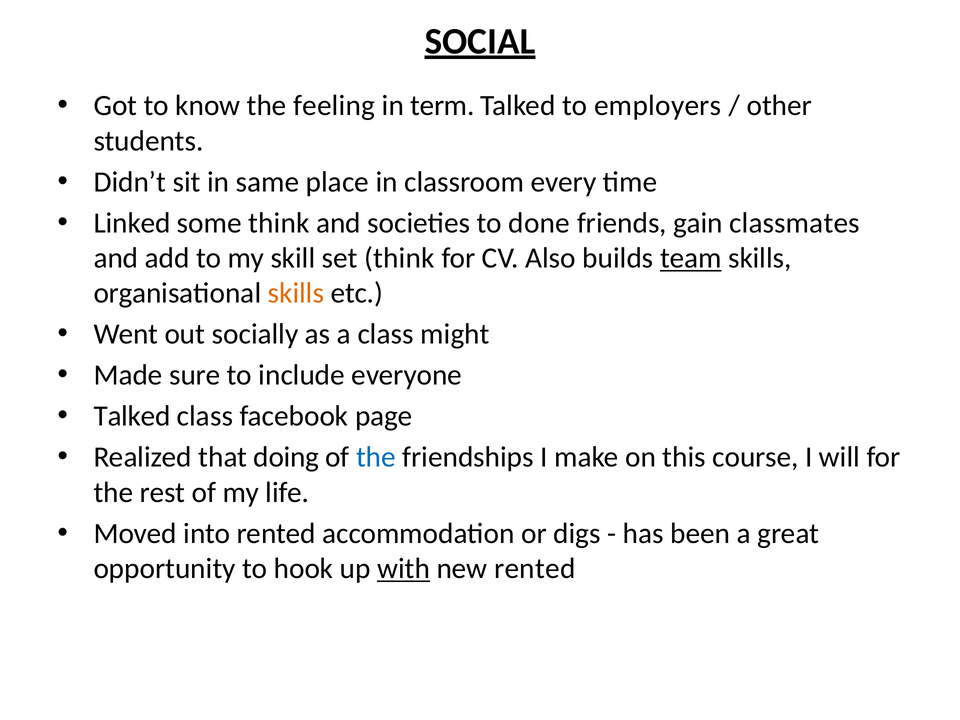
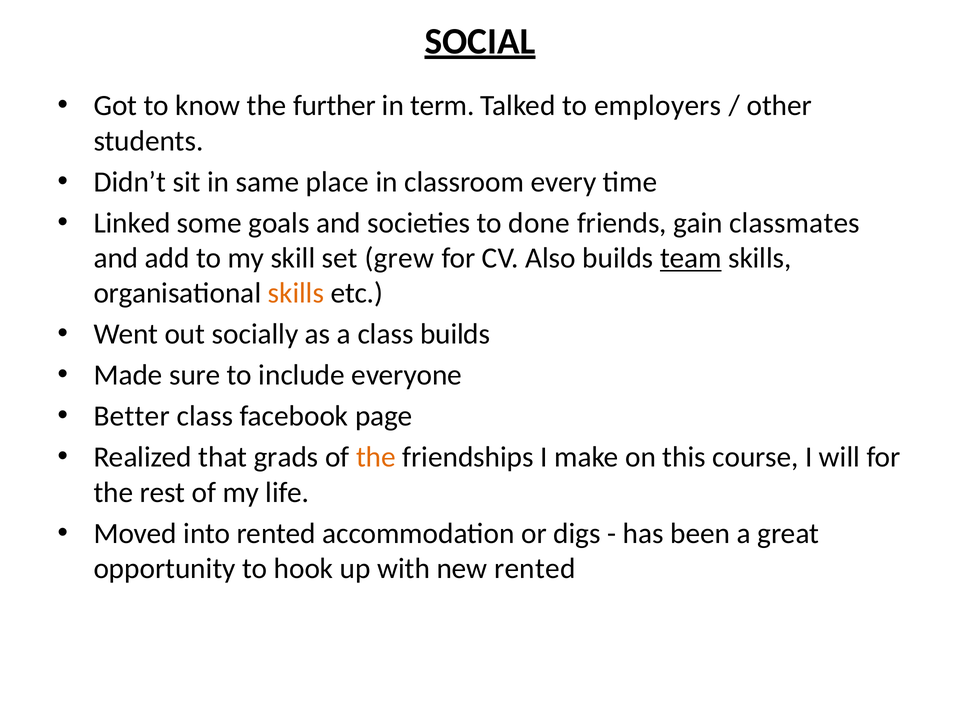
feeling: feeling -> further
some think: think -> goals
set think: think -> grew
class might: might -> builds
Talked at (132, 416): Talked -> Better
doing: doing -> grads
the at (376, 457) colour: blue -> orange
with underline: present -> none
